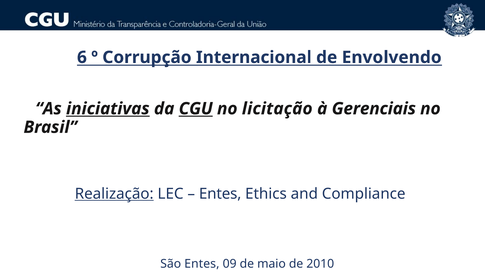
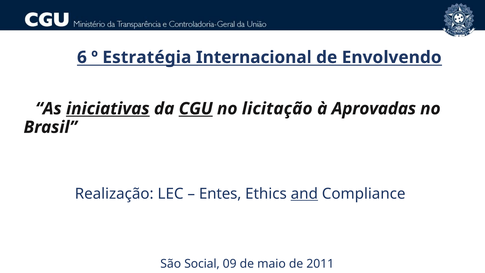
Corrupção: Corrupção -> Estratégia
Gerenciais: Gerenciais -> Aprovadas
Realização underline: present -> none
and underline: none -> present
São Entes: Entes -> Social
2010: 2010 -> 2011
